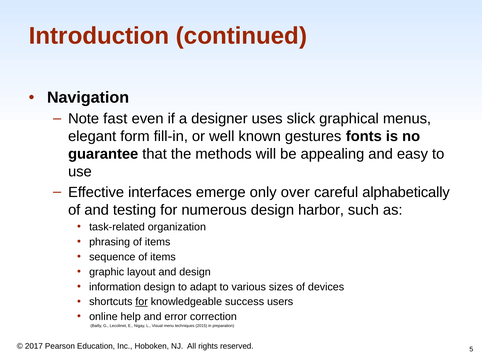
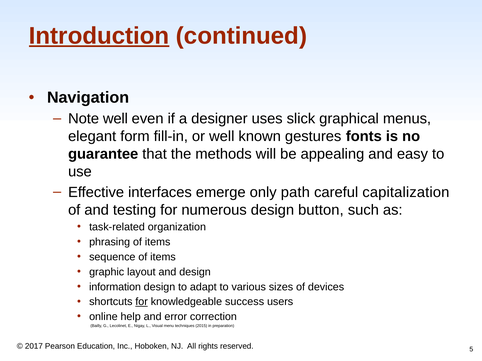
Introduction underline: none -> present
Note fast: fast -> well
over: over -> path
alphabetically: alphabetically -> capitalization
harbor: harbor -> button
